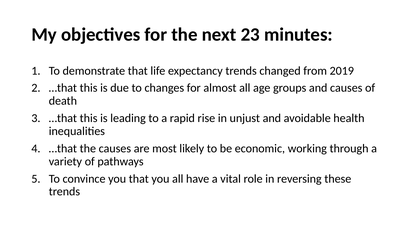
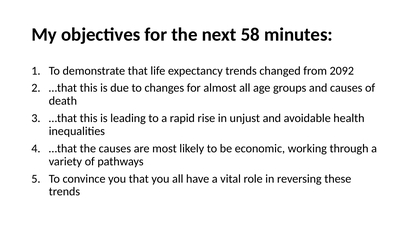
23: 23 -> 58
2019: 2019 -> 2092
